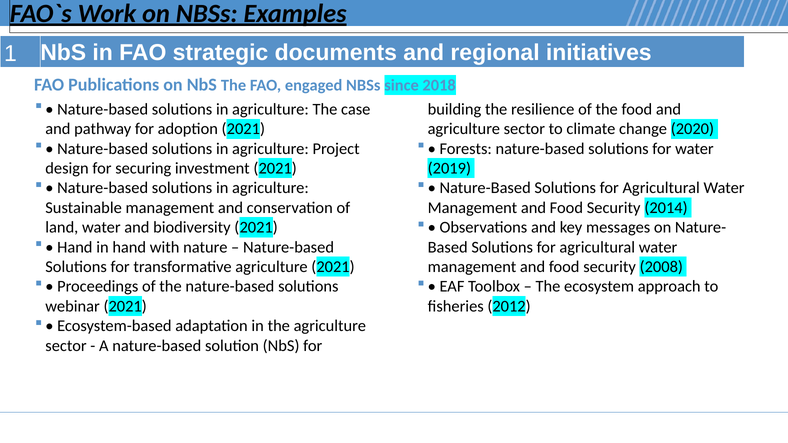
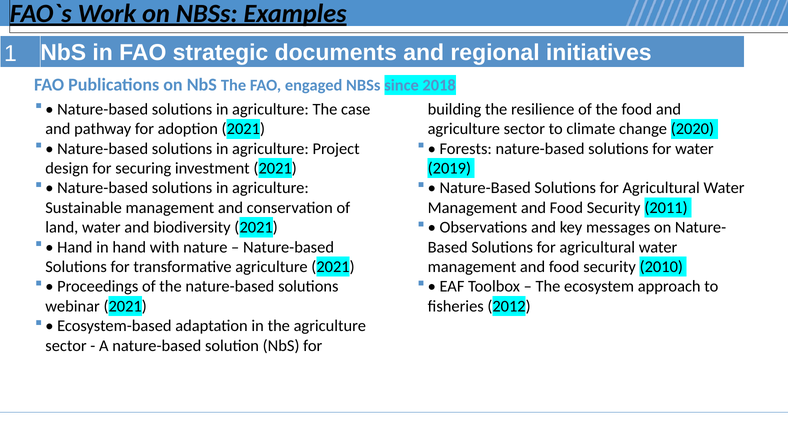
2014: 2014 -> 2011
2008: 2008 -> 2010
